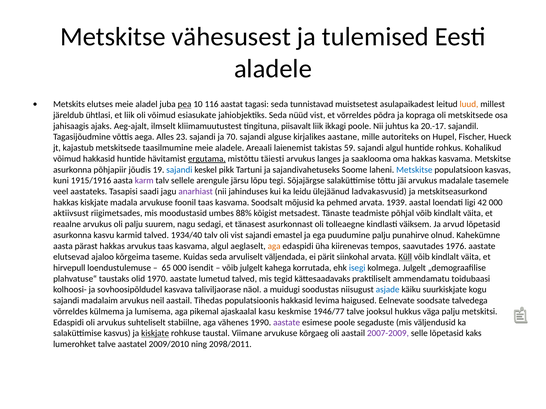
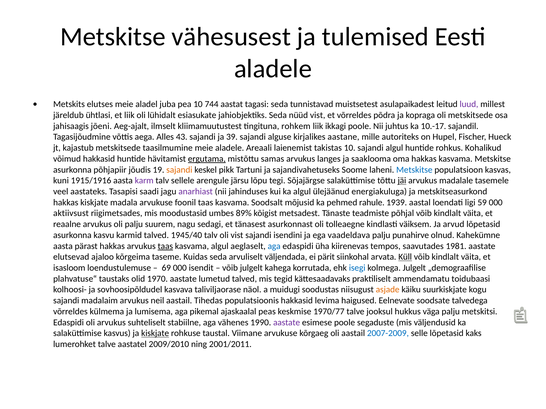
pea underline: present -> none
116: 116 -> 744
luud colour: orange -> purple
oli võimud: võimud -> lühidalt
ajaks: ajaks -> jõeni
piisavalt: piisavalt -> rohkem
20.-17: 20.-17 -> 10.-17
23: 23 -> 43
70: 70 -> 39
takistas 59: 59 -> 10
täiesti: täiesti -> samas
sajandi at (179, 170) colour: blue -> orange
jäi underline: none -> present
ka leidu: leidu -> algul
ladvakasvusid: ladvakasvusid -> energiakuluga
pehmed arvata: arvata -> rahule
42: 42 -> 59
88%: 88% -> 89%
1934/40: 1934/40 -> 1945/40
emastel: emastel -> isendini
puudumine: puudumine -> vaadeldava
taas at (165, 246) underline: none -> present
aga at (274, 246) colour: orange -> blue
1976: 1976 -> 1981
hirvepull: hirvepull -> isasloom
65: 65 -> 69
asjade colour: blue -> orange
kasu: kasu -> peas
1946/77: 1946/77 -> 1970/77
2007-2009 colour: purple -> blue
2098/2011: 2098/2011 -> 2001/2011
